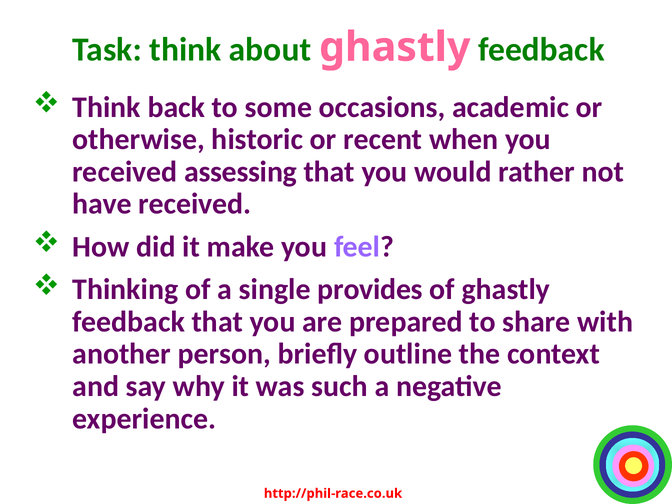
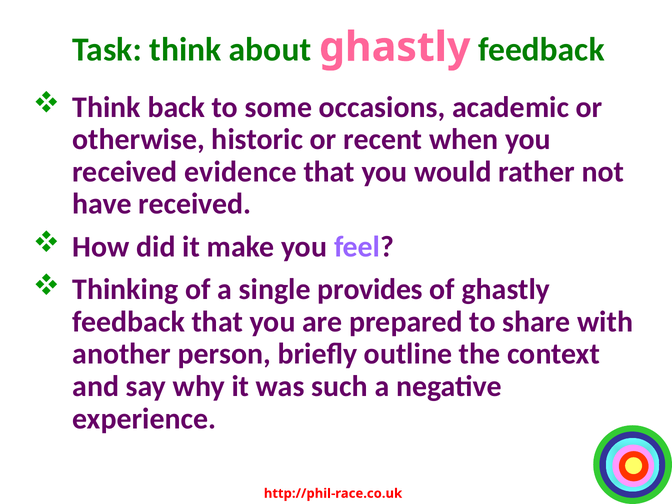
assessing: assessing -> evidence
